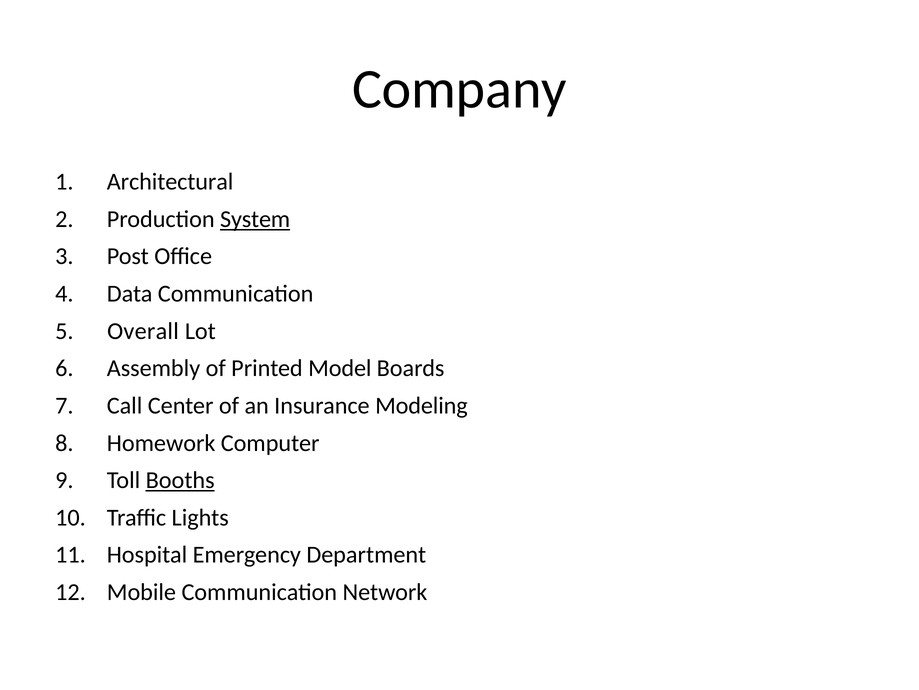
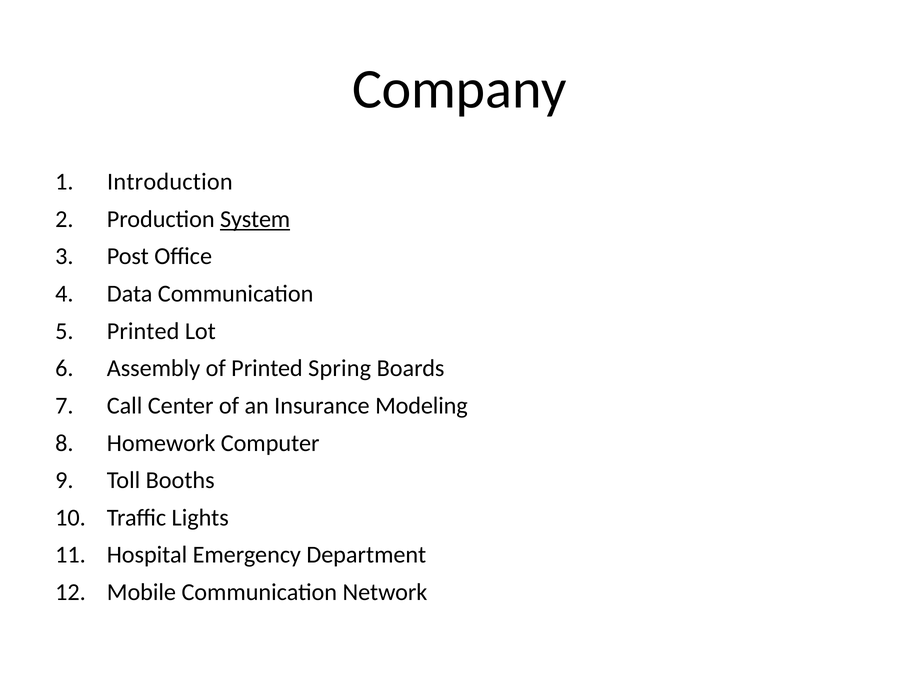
Architectural: Architectural -> Introduction
Overall at (143, 331): Overall -> Printed
Model: Model -> Spring
Booths underline: present -> none
